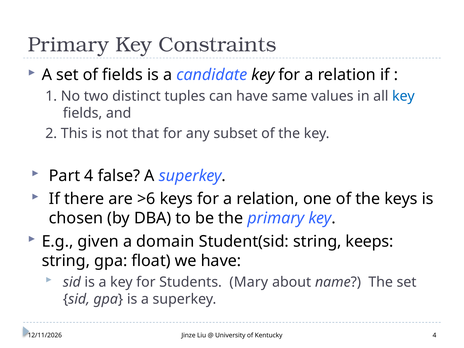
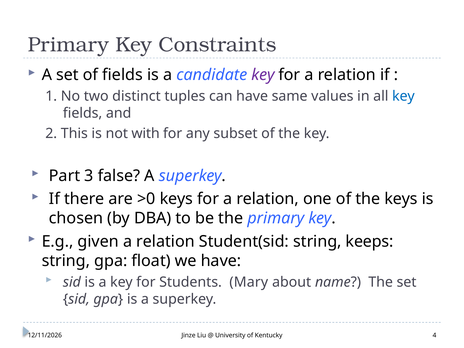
key at (263, 75) colour: black -> purple
that: that -> with
Part 4: 4 -> 3
>6: >6 -> >0
given a domain: domain -> relation
